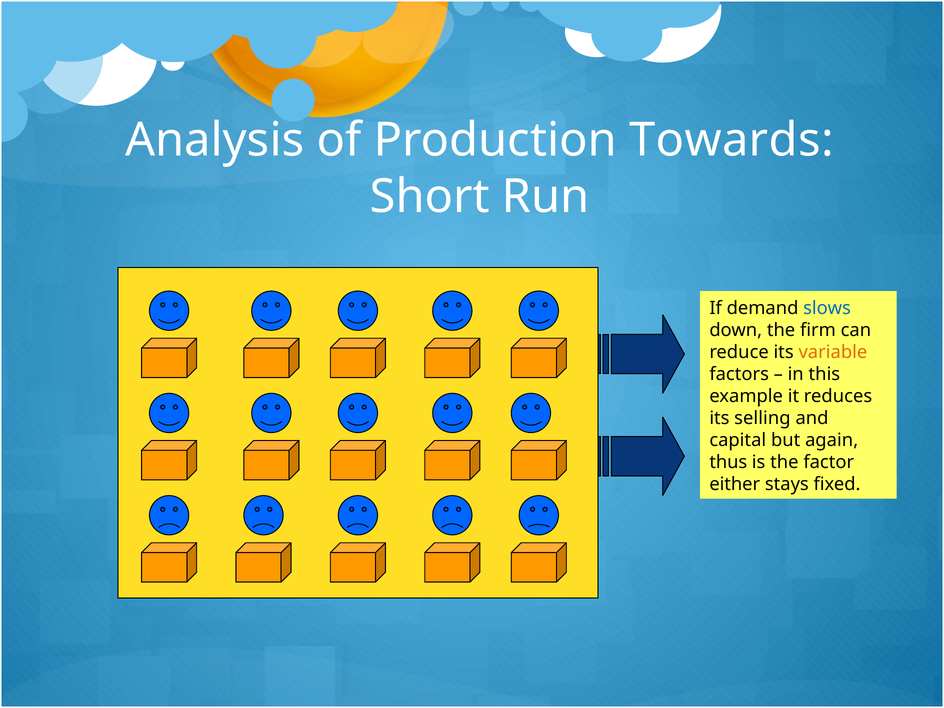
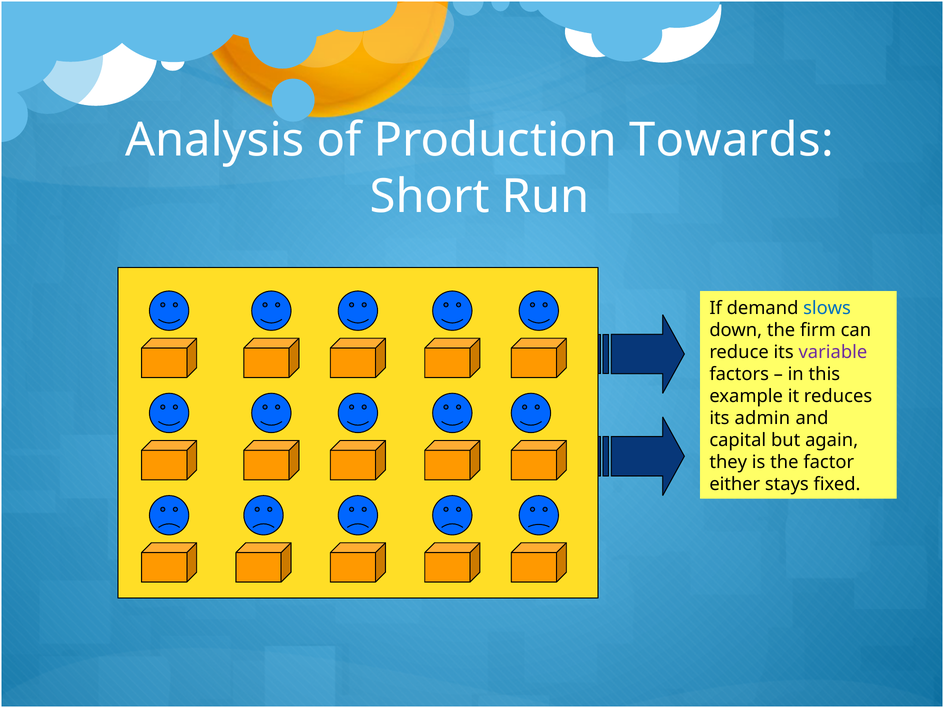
variable colour: orange -> purple
selling: selling -> admin
thus: thus -> they
